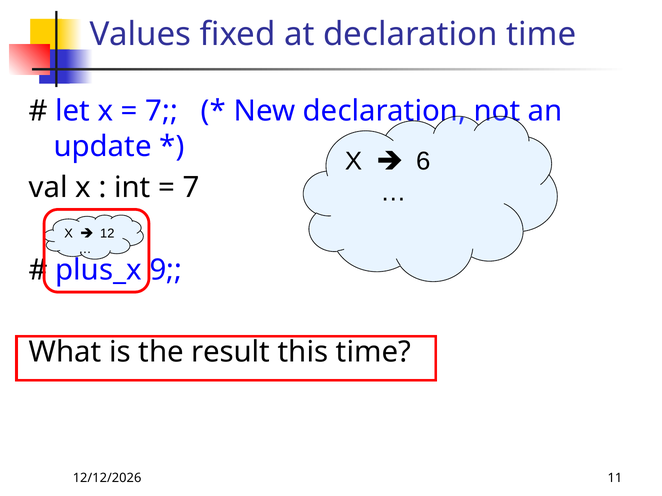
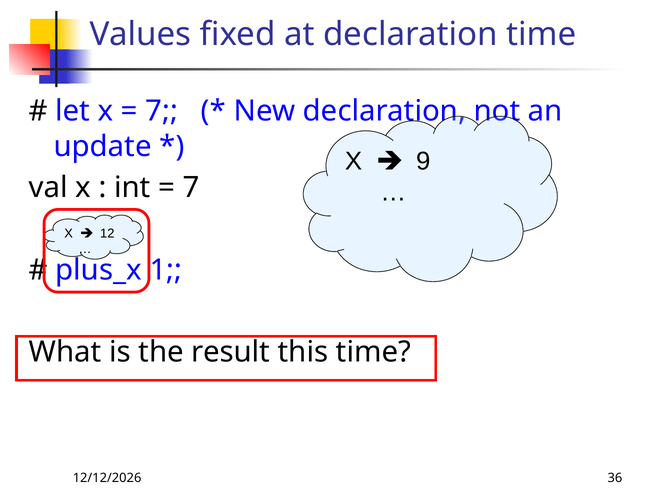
6: 6 -> 9
9: 9 -> 1
11: 11 -> 36
